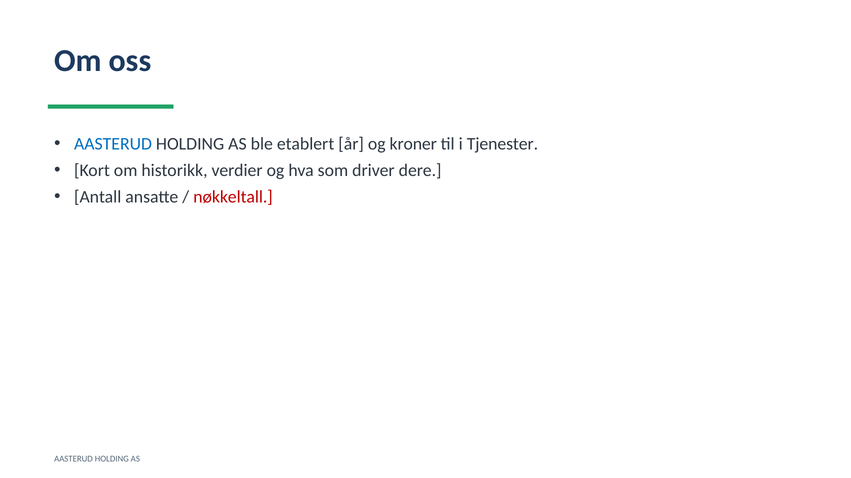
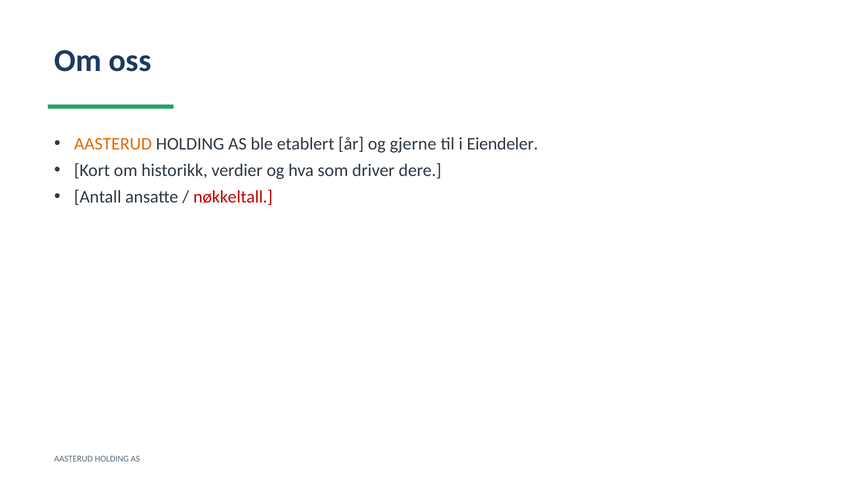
AASTERUD at (113, 144) colour: blue -> orange
kroner: kroner -> gjerne
Tjenester: Tjenester -> Eiendeler
